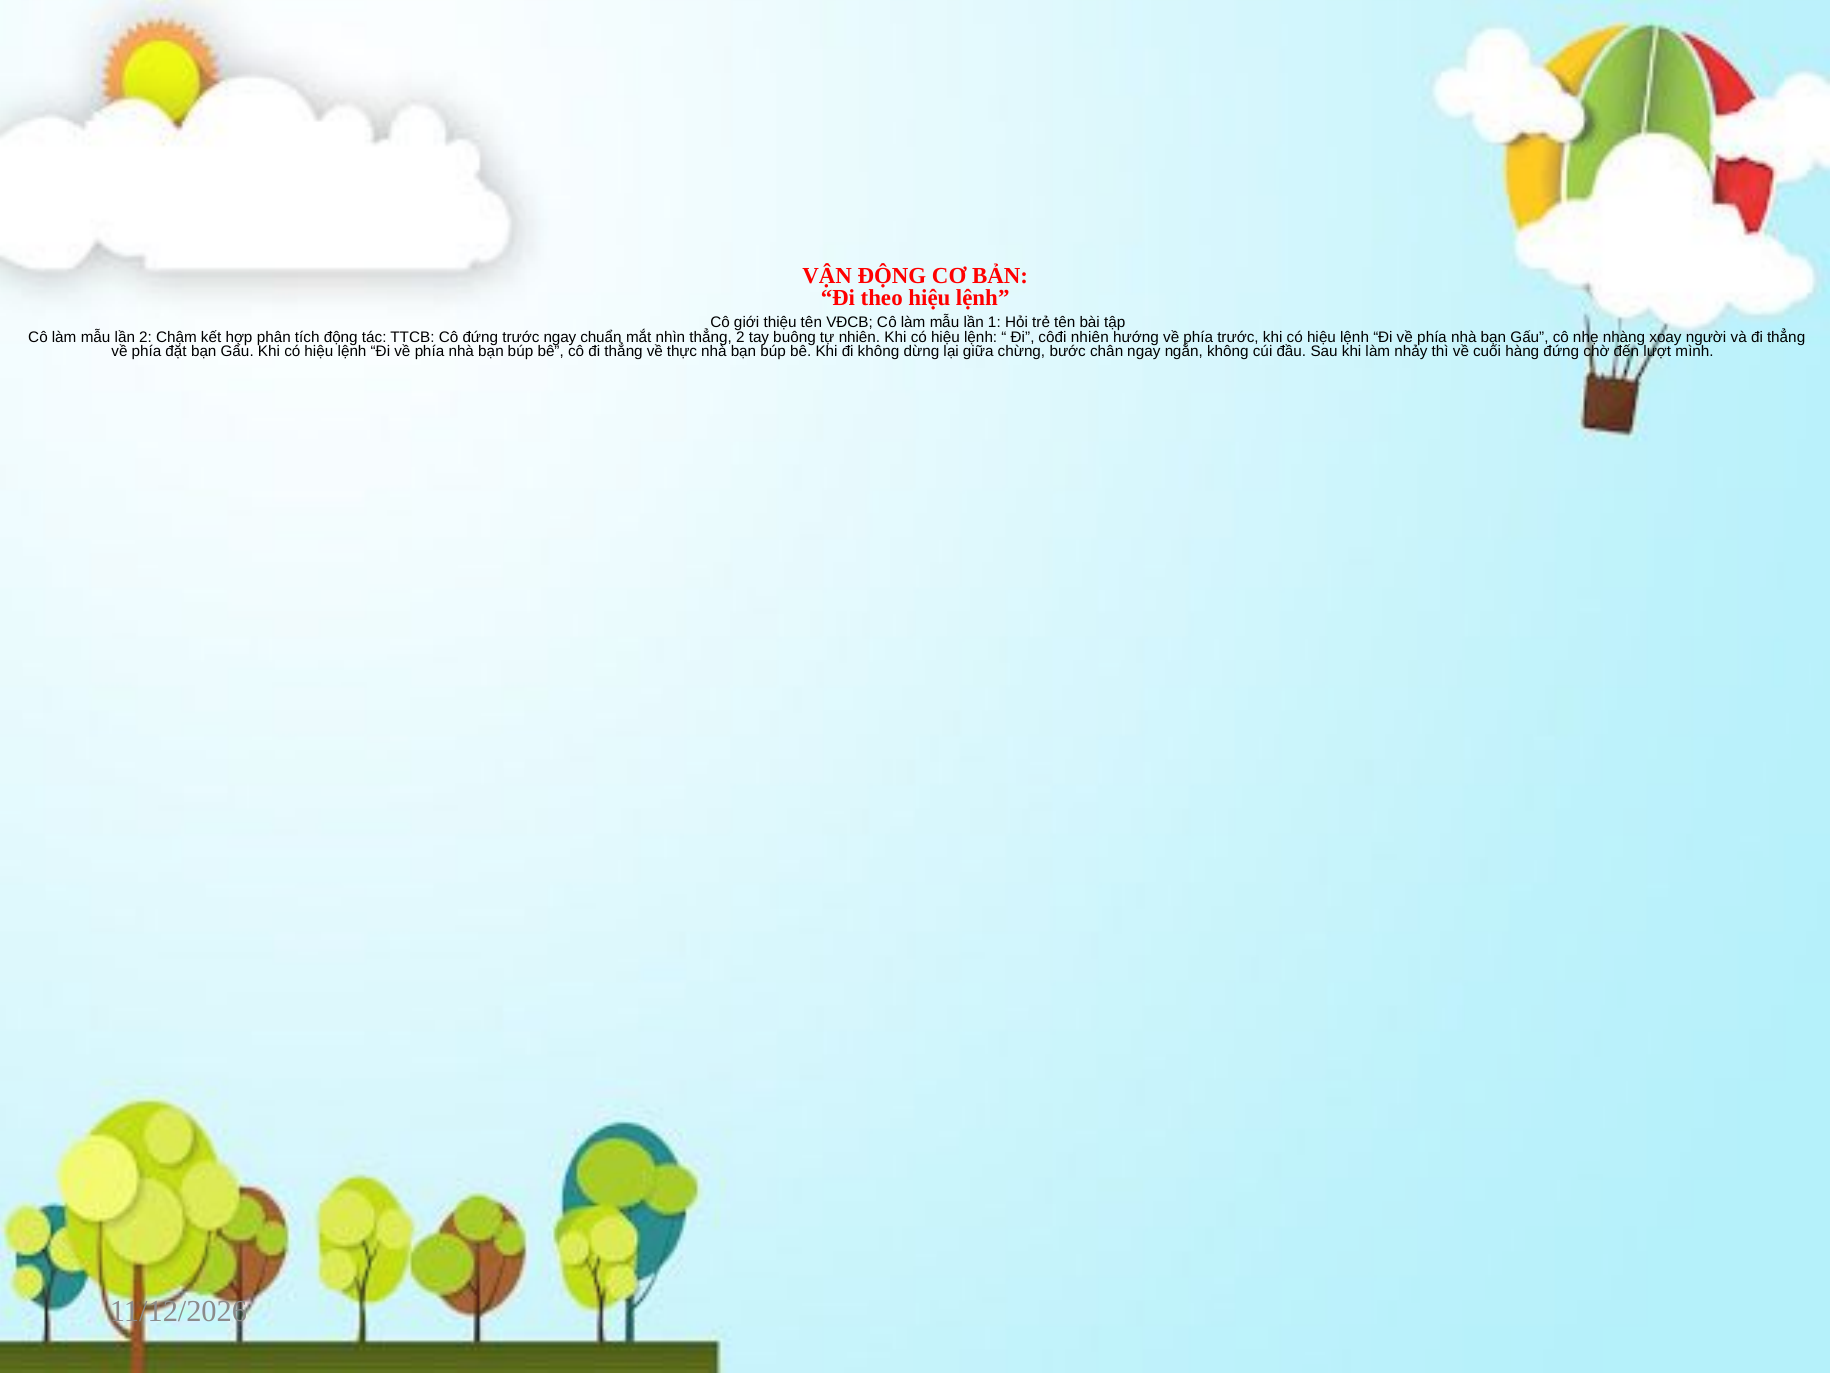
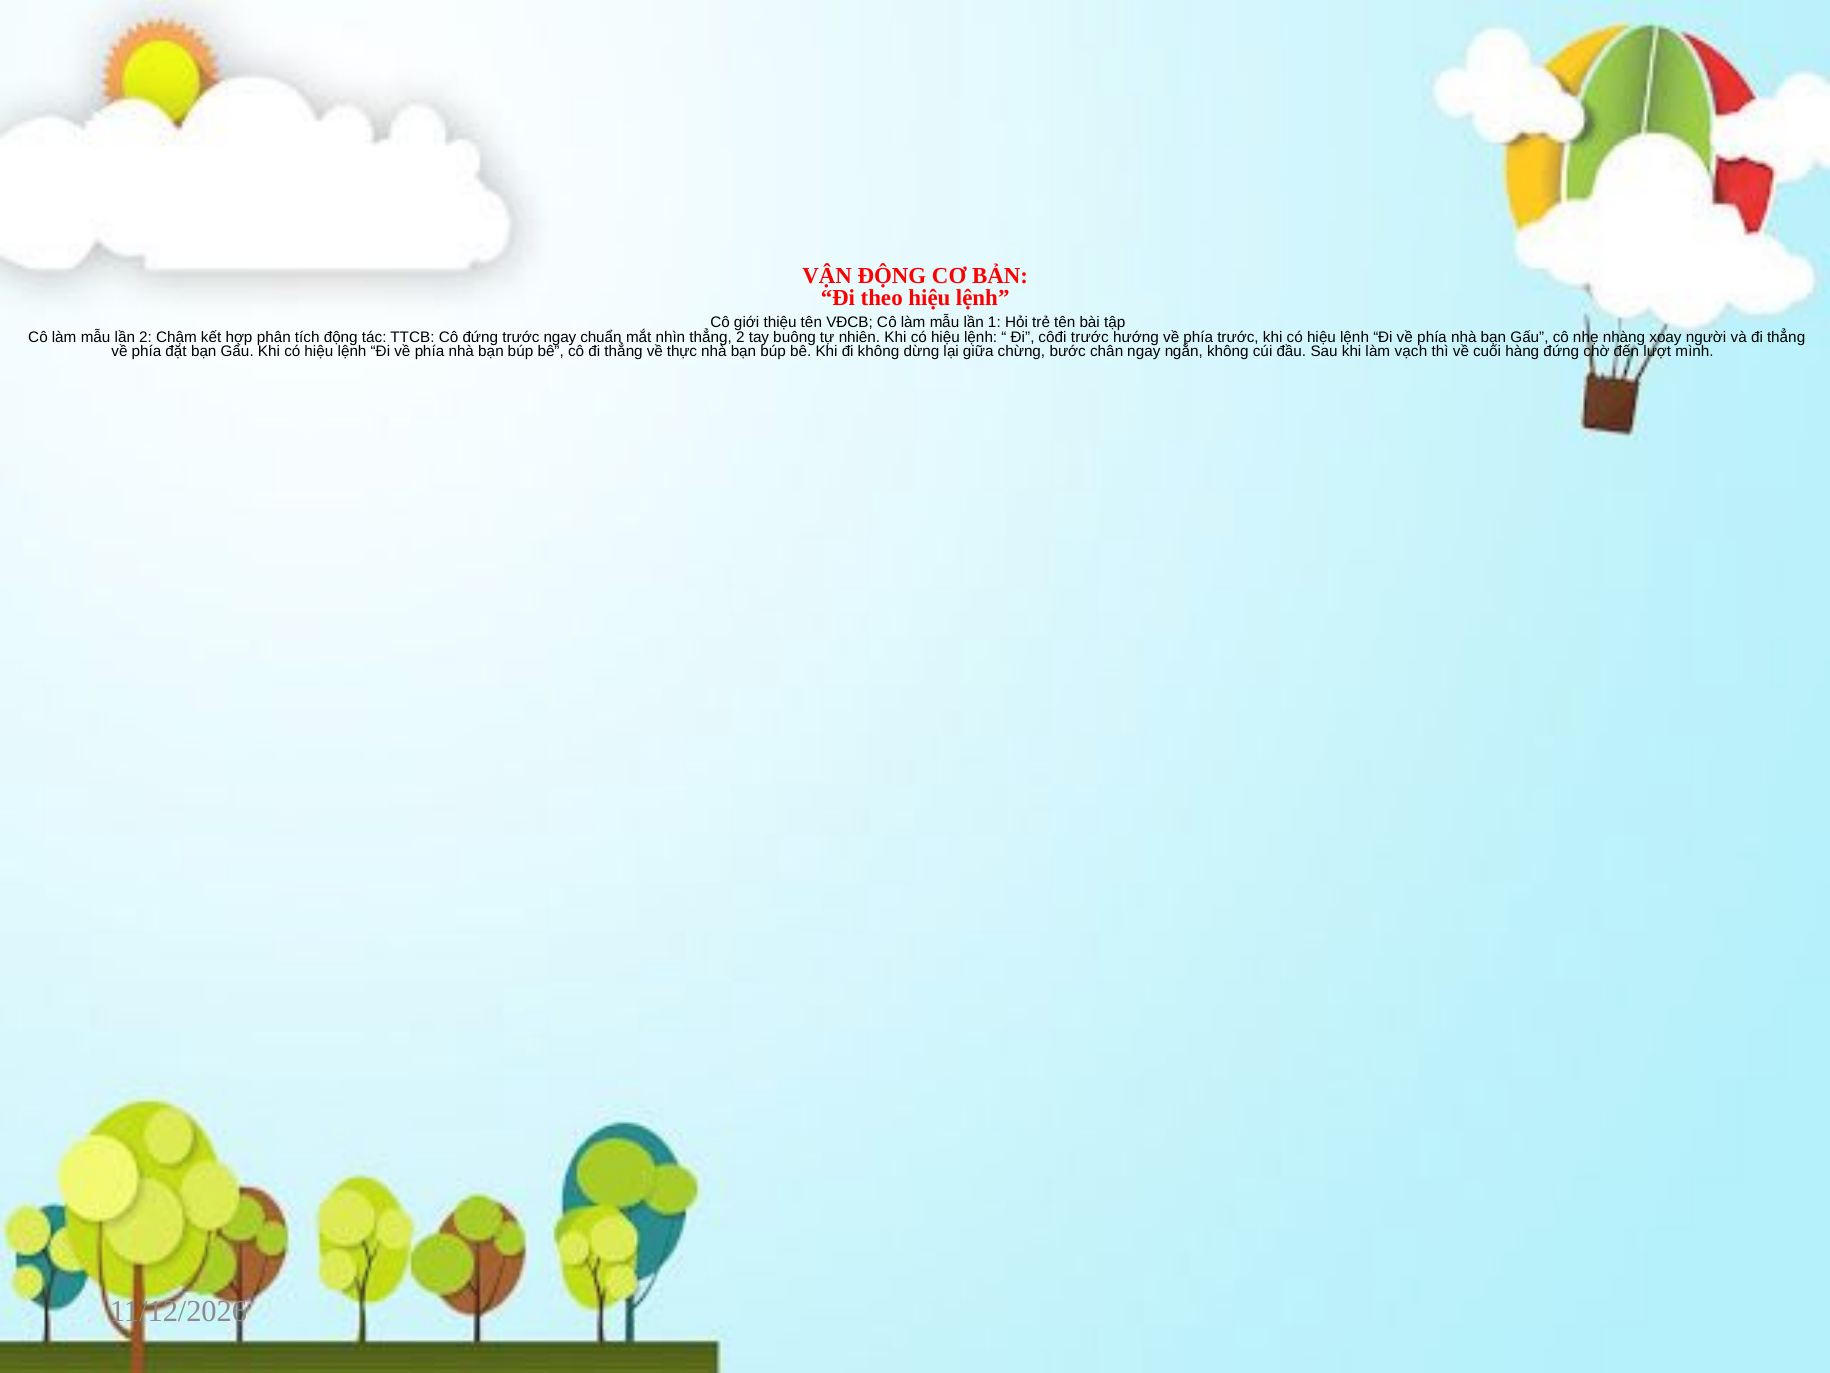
côđi nhiên: nhiên -> trước
nhảy: nhảy -> vạch
